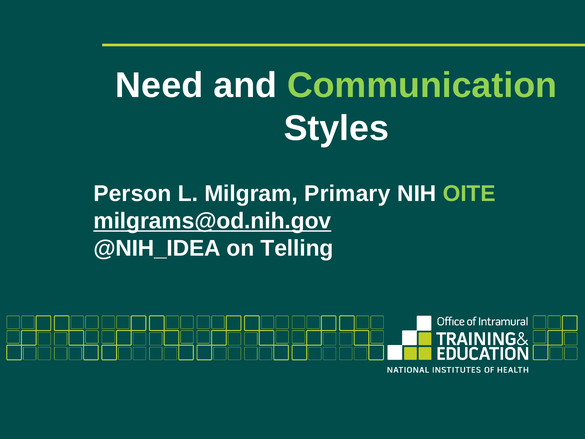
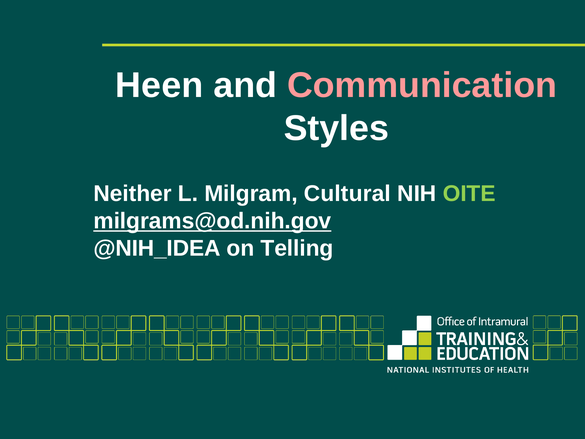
Need: Need -> Heen
Communication colour: light green -> pink
Person: Person -> Neither
Primary: Primary -> Cultural
